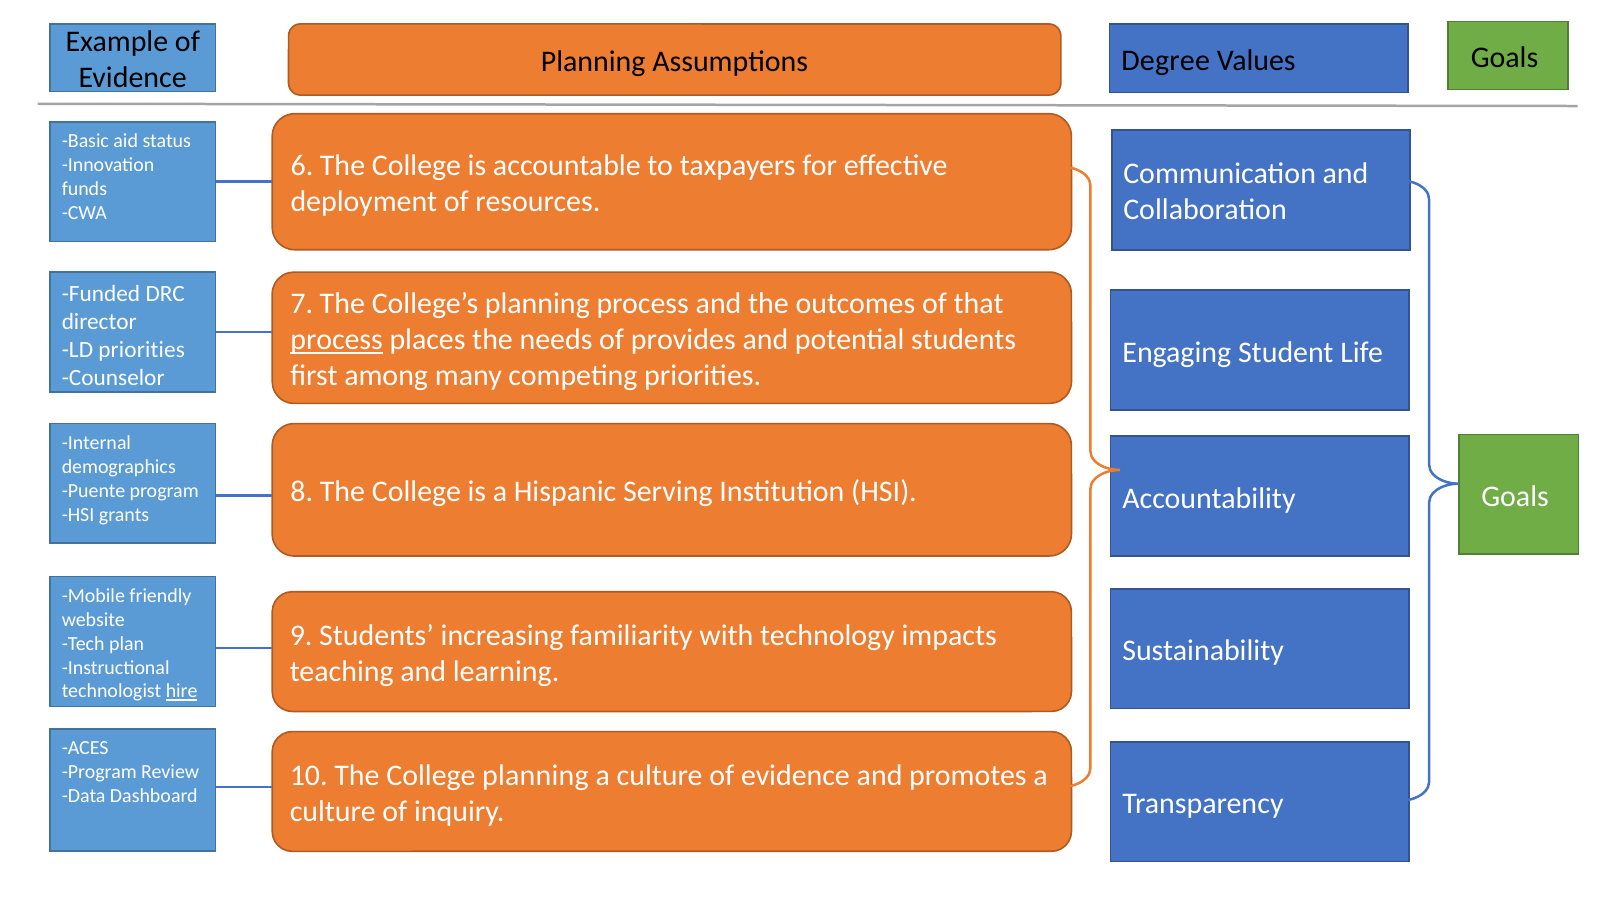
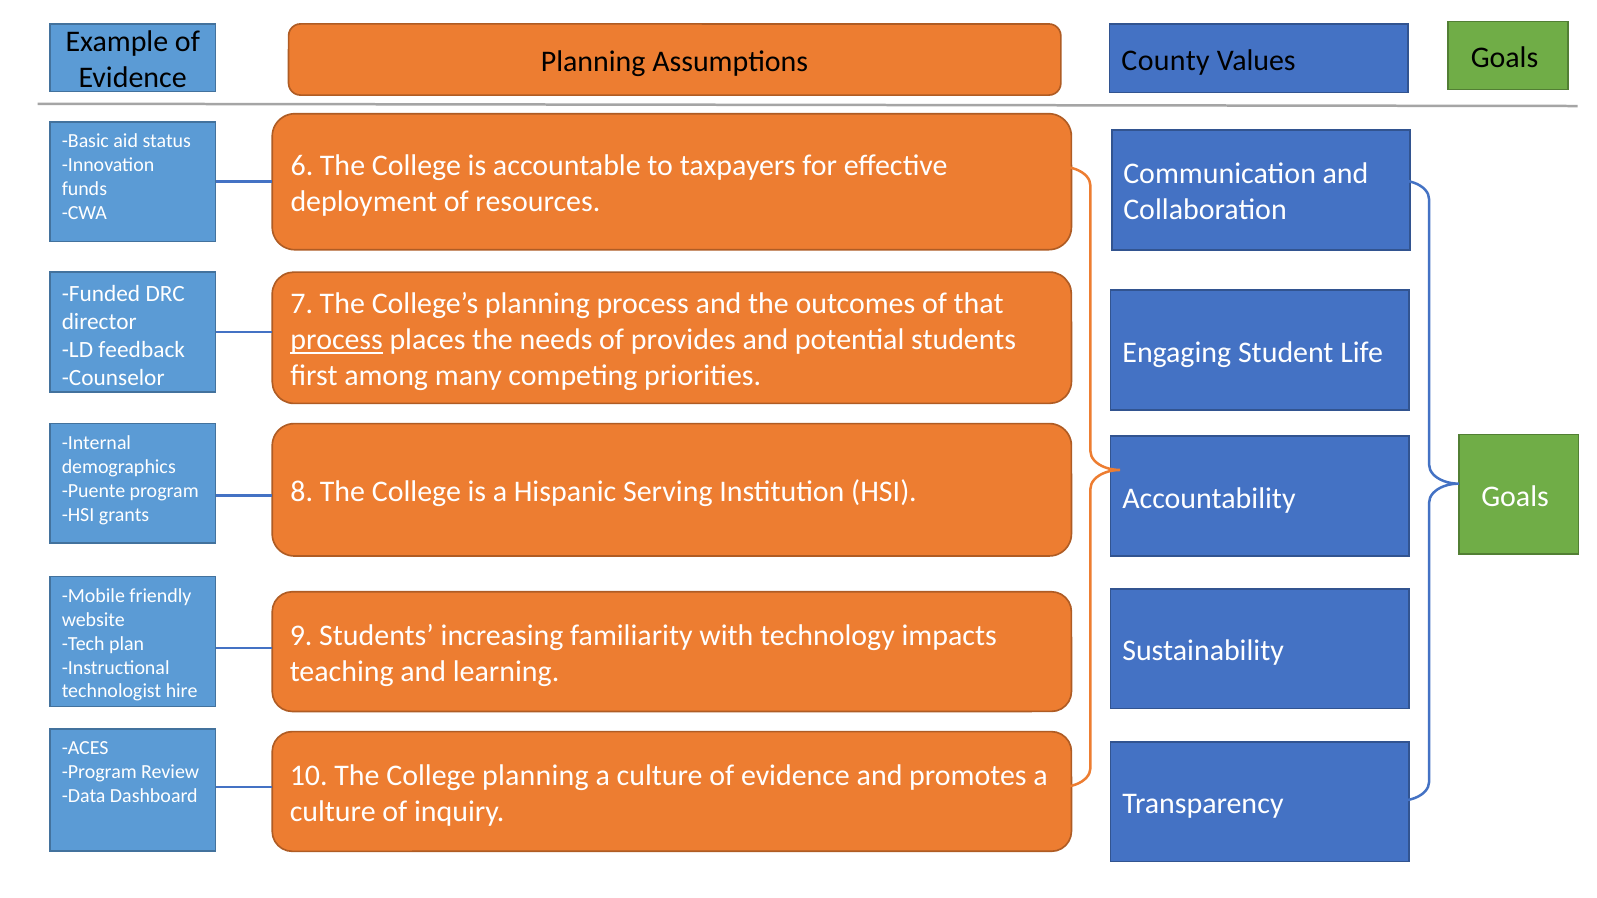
Degree: Degree -> County
LD priorities: priorities -> feedback
hire underline: present -> none
